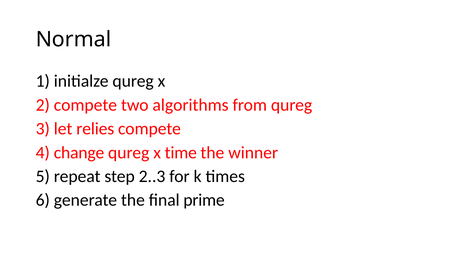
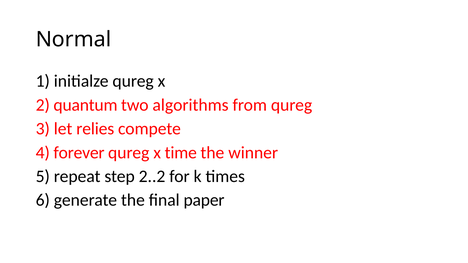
2 compete: compete -> quantum
change: change -> forever
2..3: 2..3 -> 2..2
prime: prime -> paper
